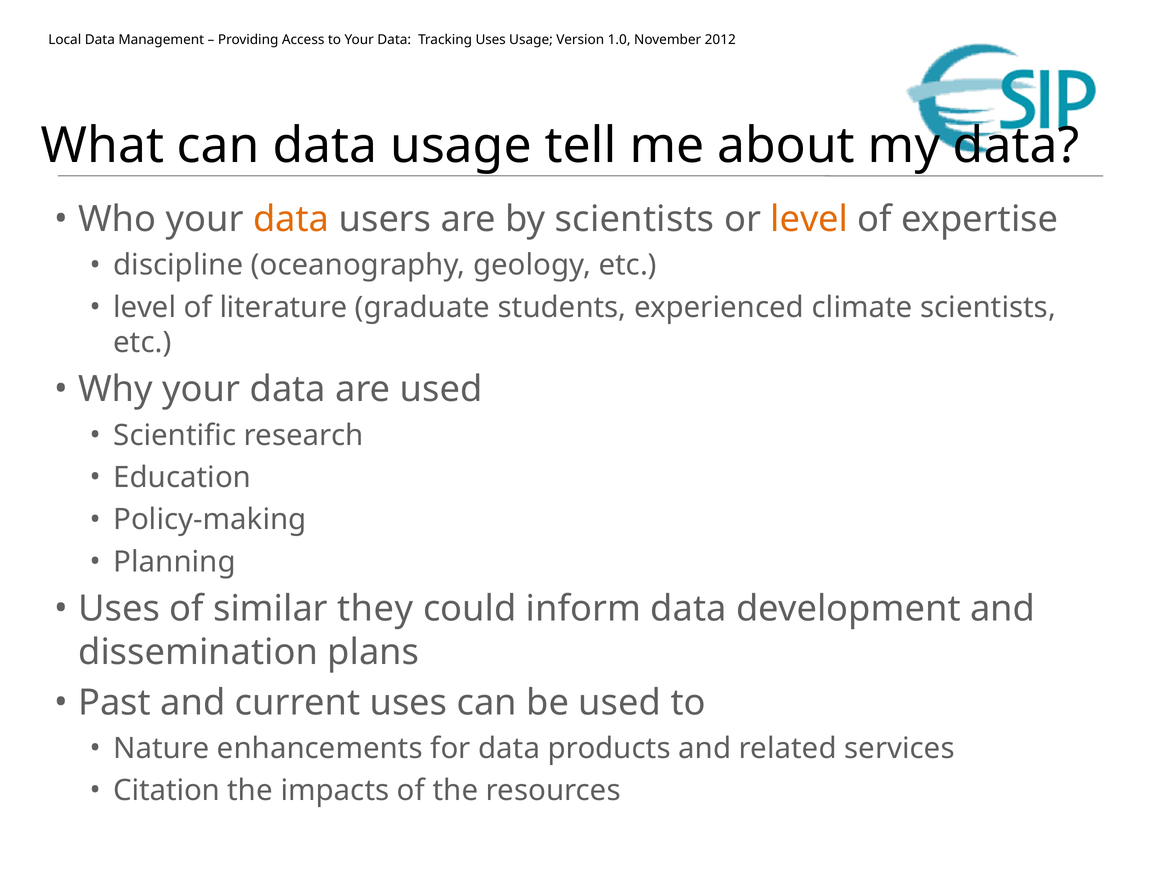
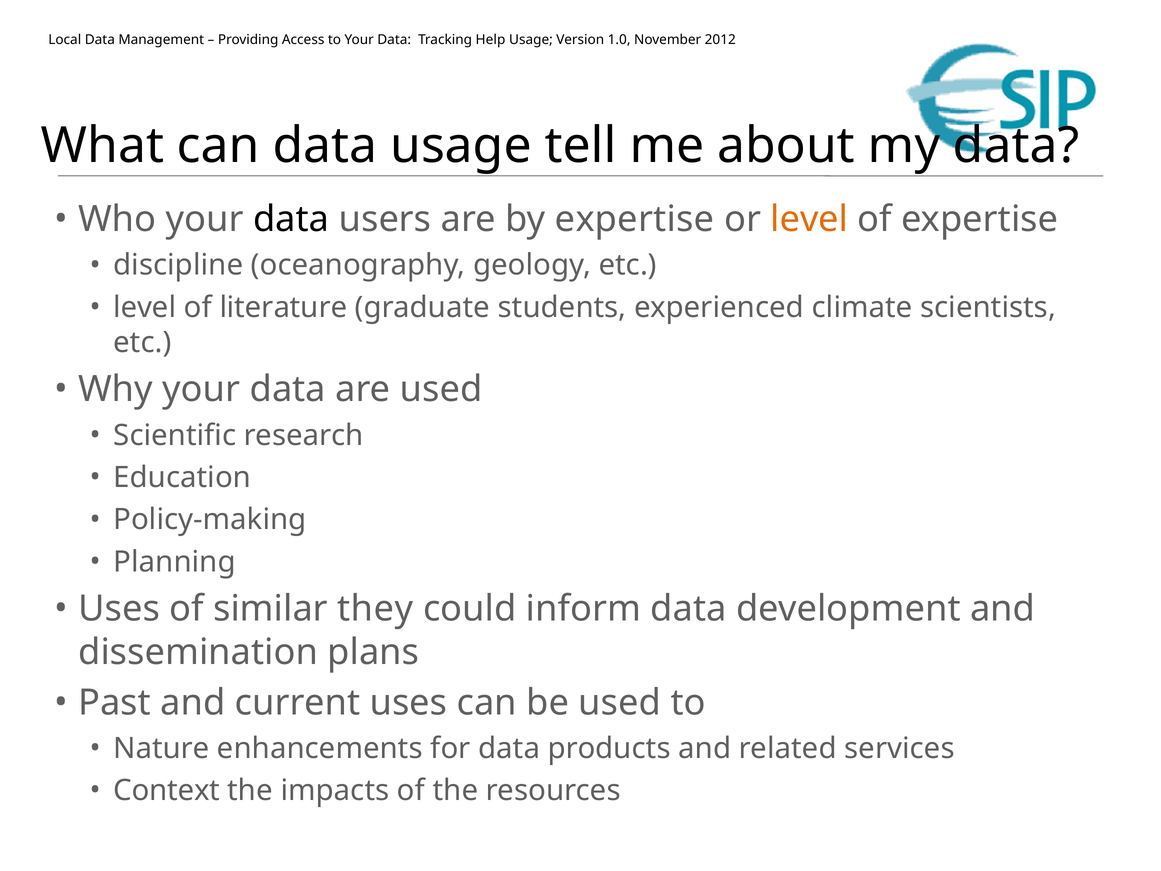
Uses at (491, 40): Uses -> Help
data at (291, 219) colour: orange -> black
by scientists: scientists -> expertise
Citation: Citation -> Context
